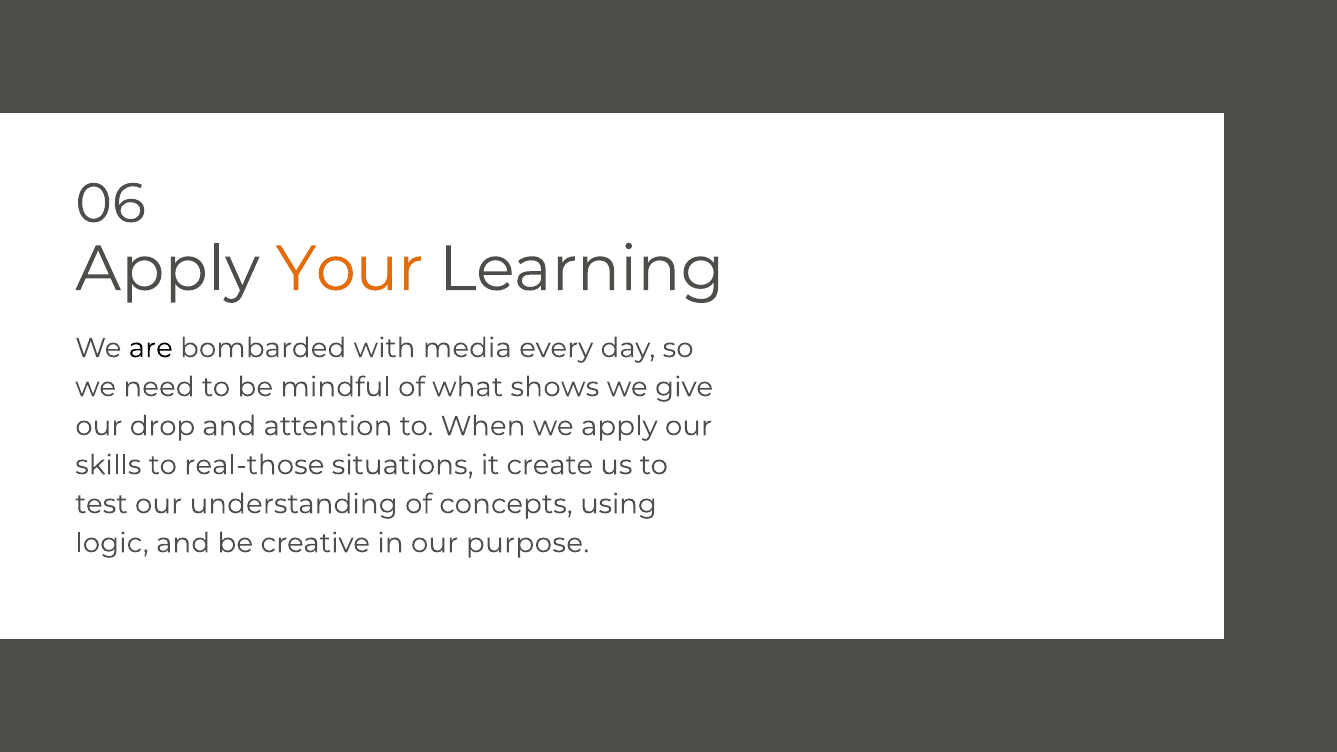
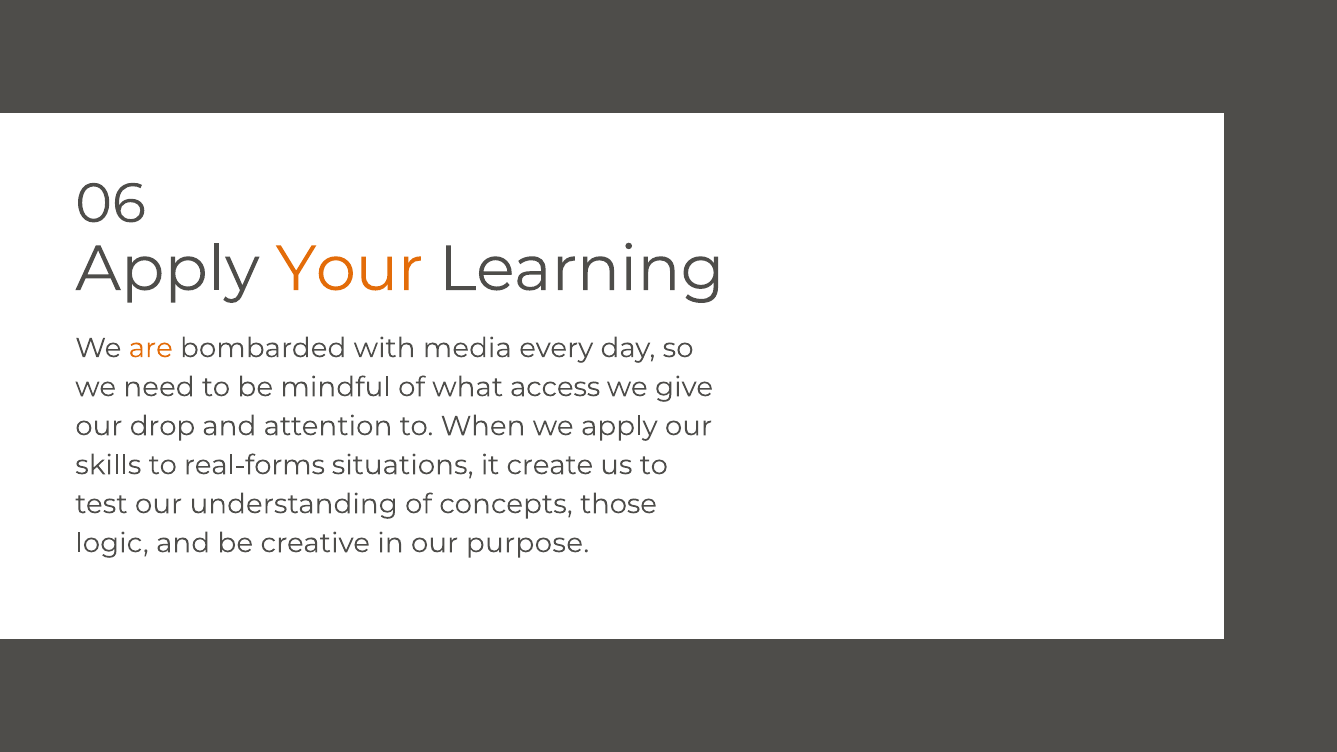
are colour: black -> orange
shows: shows -> access
real-those: real-those -> real-forms
using: using -> those
